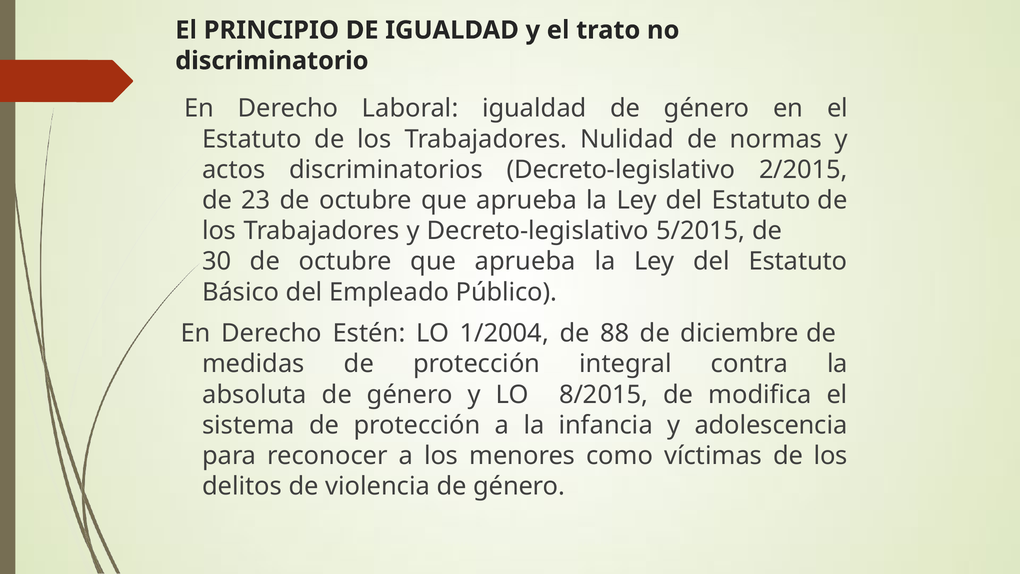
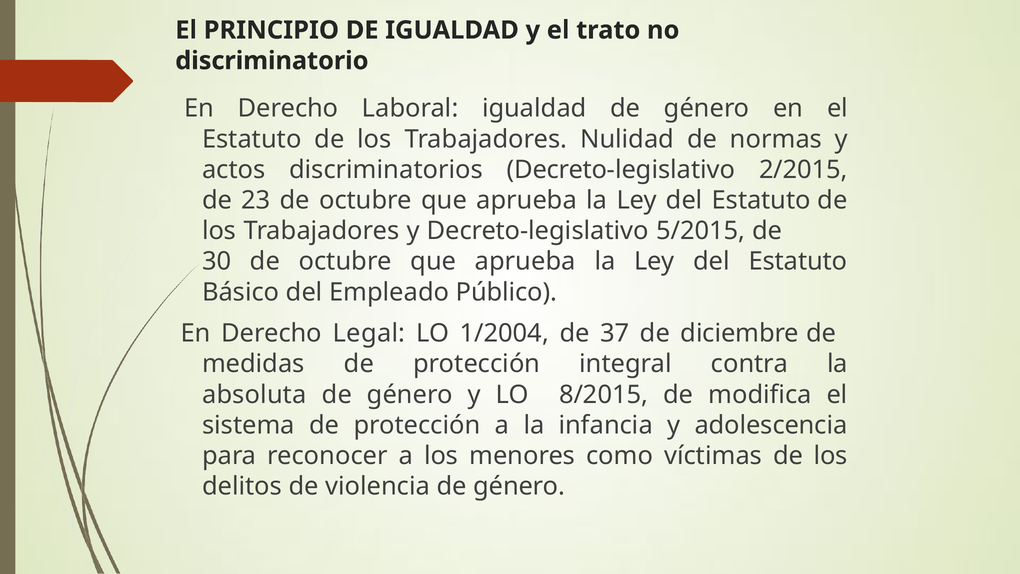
Estén: Estén -> Legal
88: 88 -> 37
